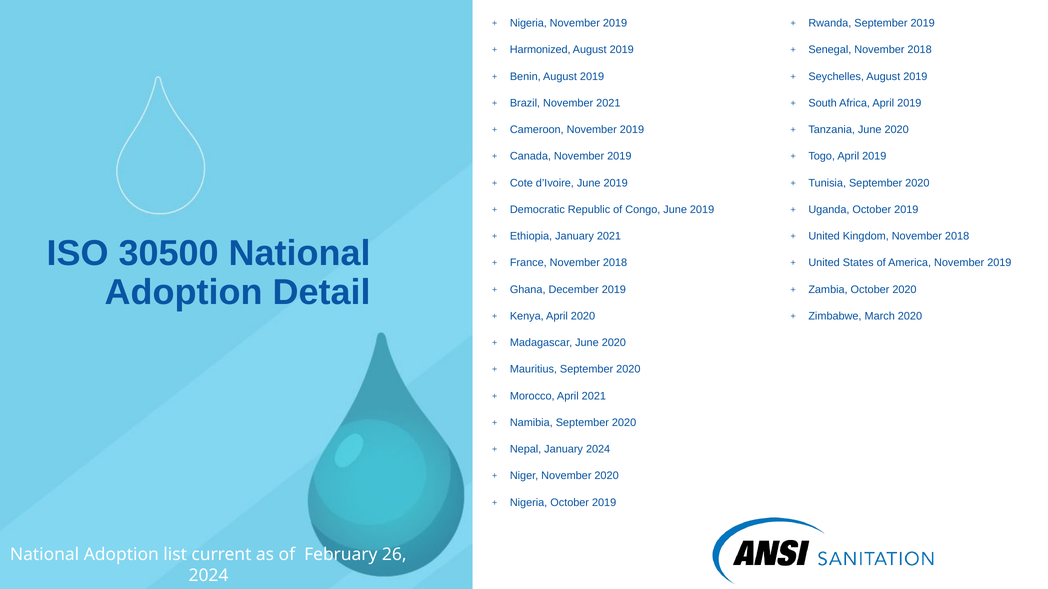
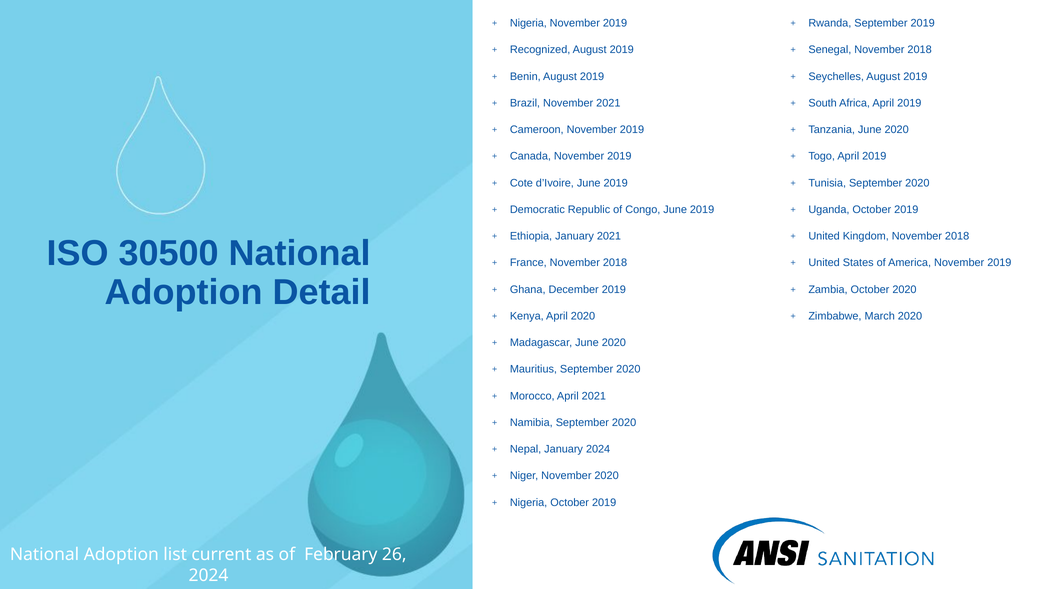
Harmonized: Harmonized -> Recognized
